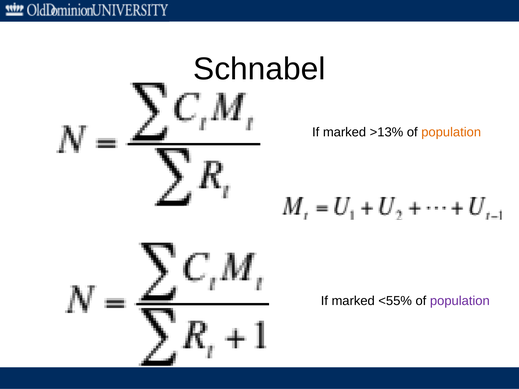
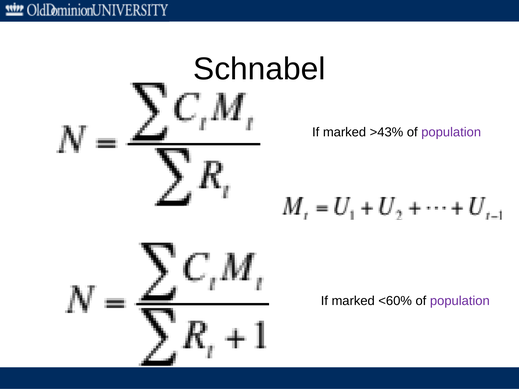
>13%: >13% -> >43%
population at (451, 132) colour: orange -> purple
<55%: <55% -> <60%
